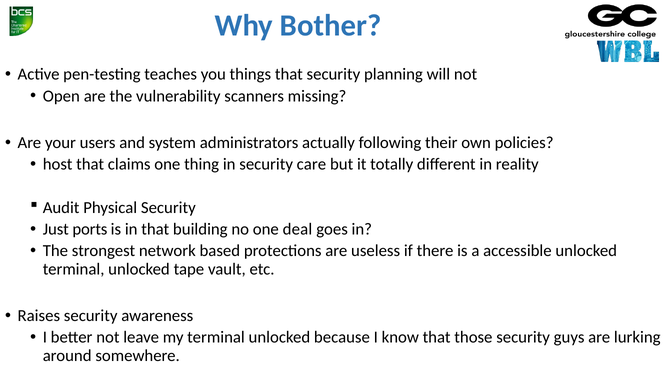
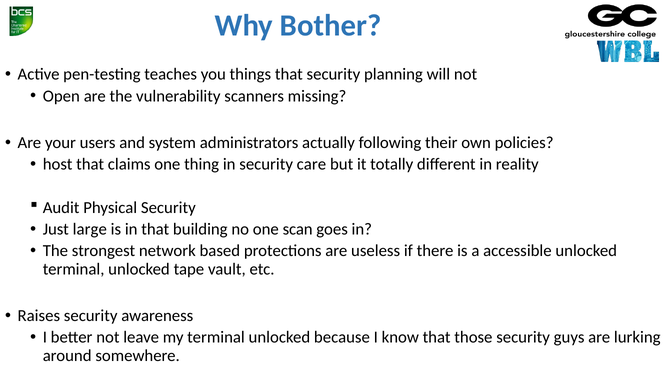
ports: ports -> large
deal: deal -> scan
